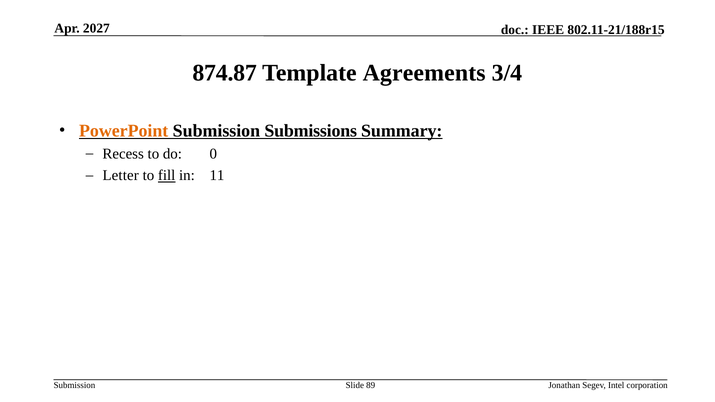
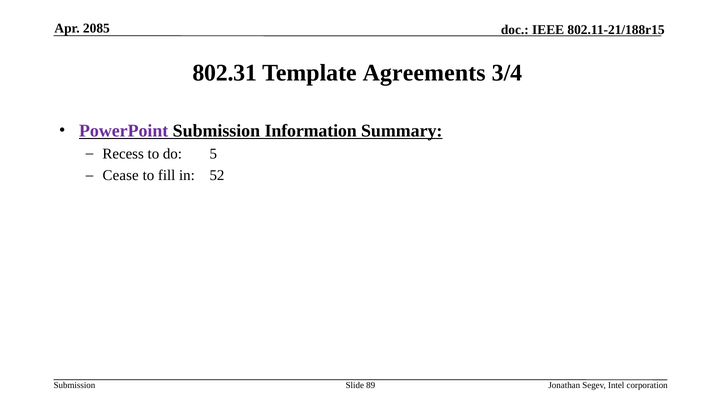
2027: 2027 -> 2085
874.87: 874.87 -> 802.31
PowerPoint colour: orange -> purple
Submissions: Submissions -> Information
0: 0 -> 5
Letter: Letter -> Cease
fill underline: present -> none
11: 11 -> 52
